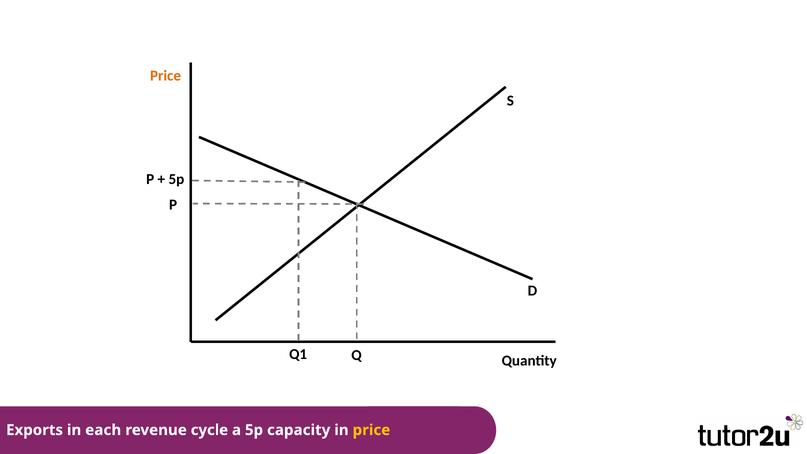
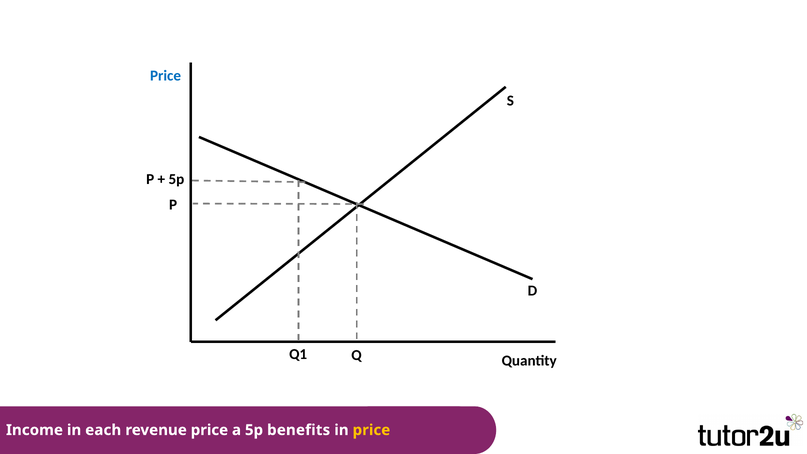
Price at (166, 75) colour: orange -> blue
Exports: Exports -> Income
revenue cycle: cycle -> price
capacity: capacity -> benefits
